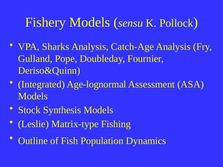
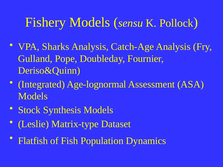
Fishing: Fishing -> Dataset
Outline: Outline -> Flatfish
